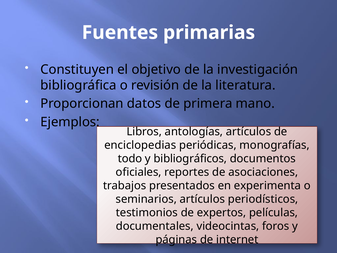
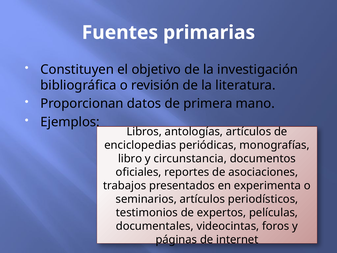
todo: todo -> libro
bibliográficos: bibliográficos -> circunstancia
